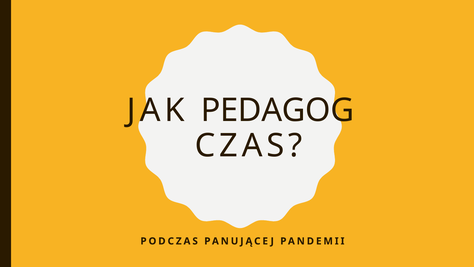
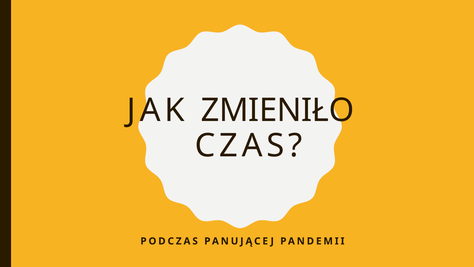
PEDAGOG: PEDAGOG -> ZMIENIŁO
